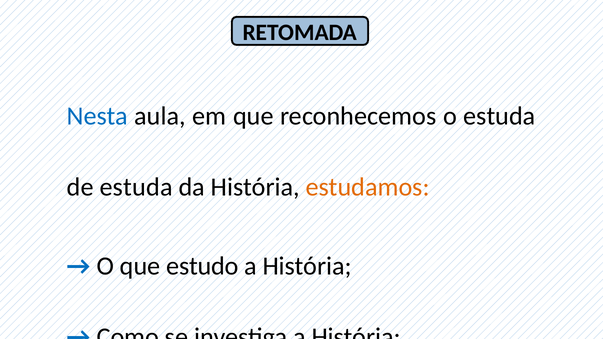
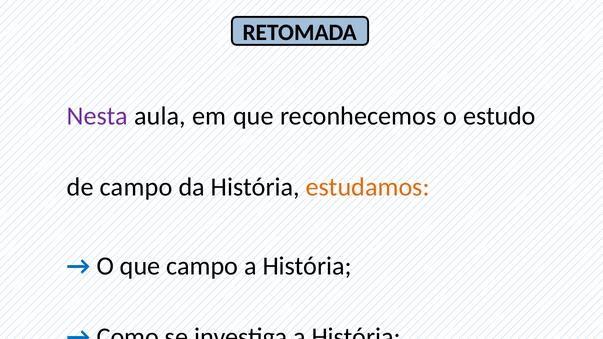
Nesta colour: blue -> purple
o estuda: estuda -> estudo
de estuda: estuda -> campo
que estudo: estudo -> campo
